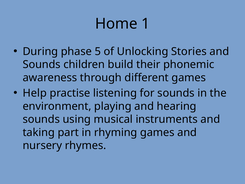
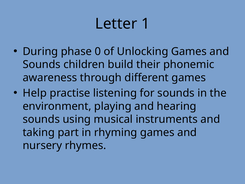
Home: Home -> Letter
5: 5 -> 0
Unlocking Stories: Stories -> Games
